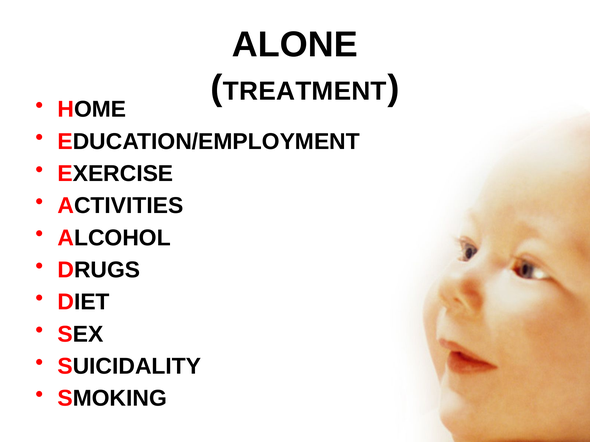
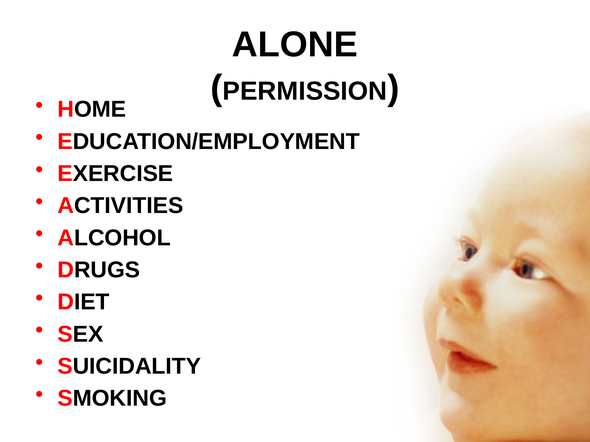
TREATMENT: TREATMENT -> PERMISSION
